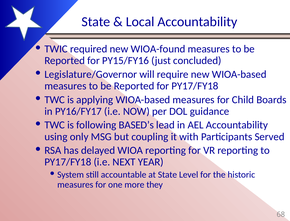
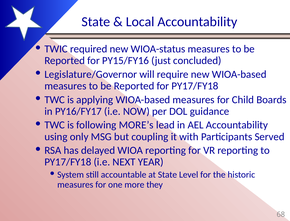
WIOA-found: WIOA-found -> WIOA-status
BASED’s: BASED’s -> MORE’s
